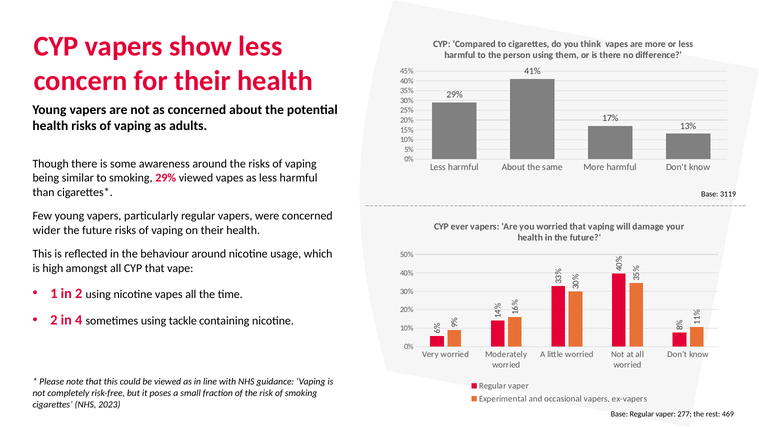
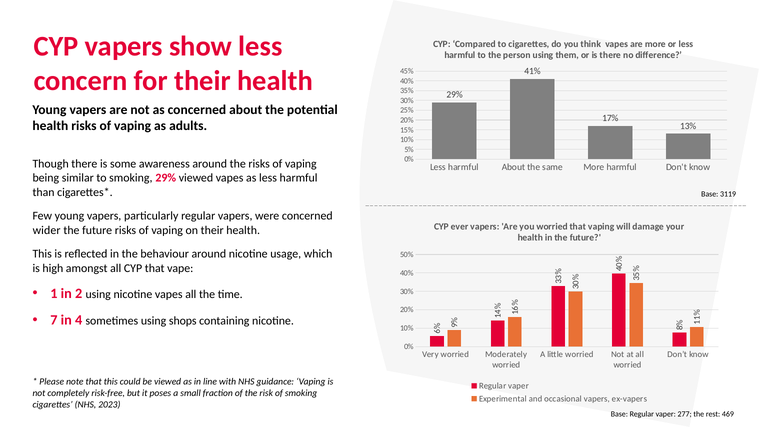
2 at (54, 320): 2 -> 7
tackle: tackle -> shops
